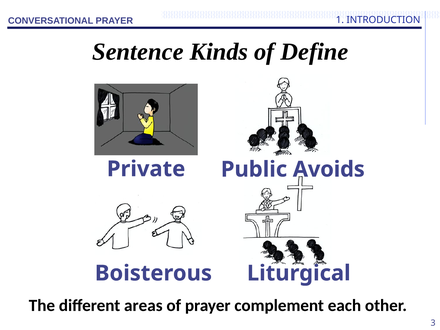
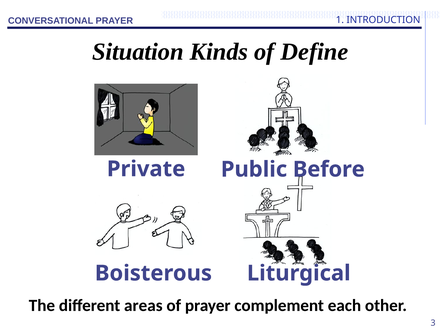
Sentence: Sentence -> Situation
Avoids: Avoids -> Before
